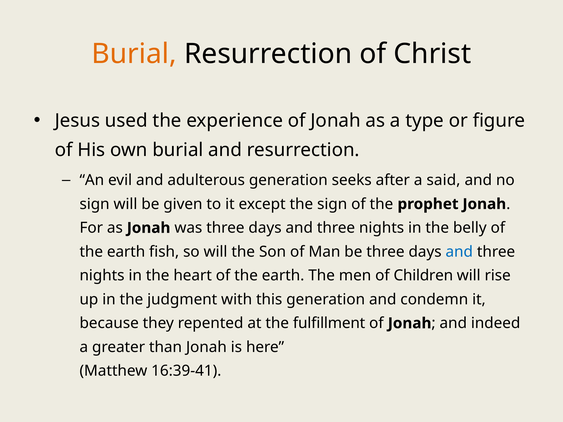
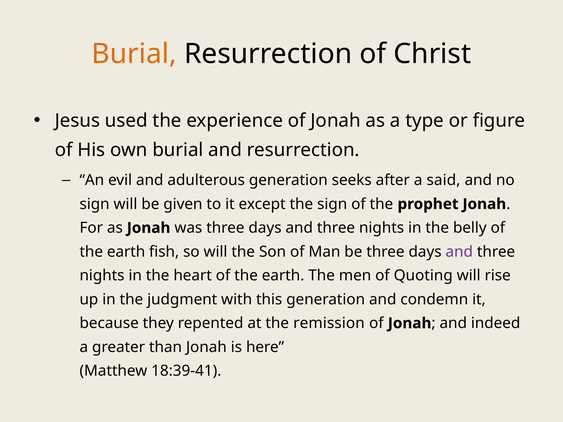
and at (459, 252) colour: blue -> purple
Children: Children -> Quoting
fulfillment: fulfillment -> remission
16:39-41: 16:39-41 -> 18:39-41
